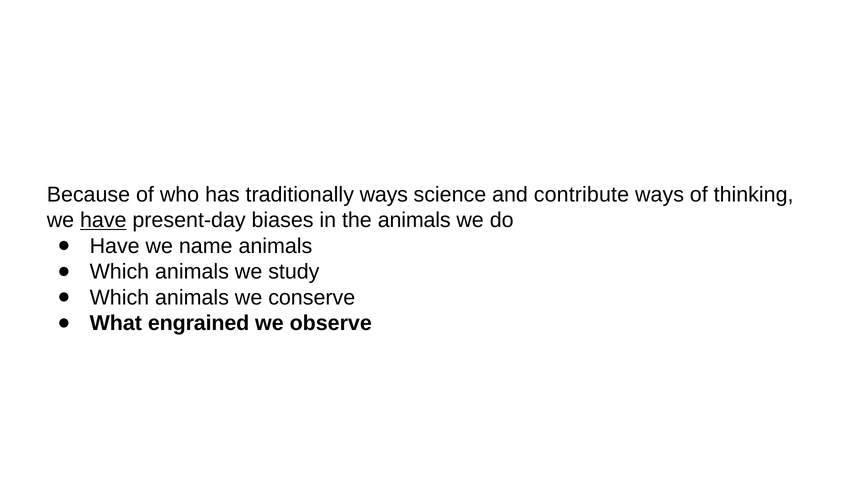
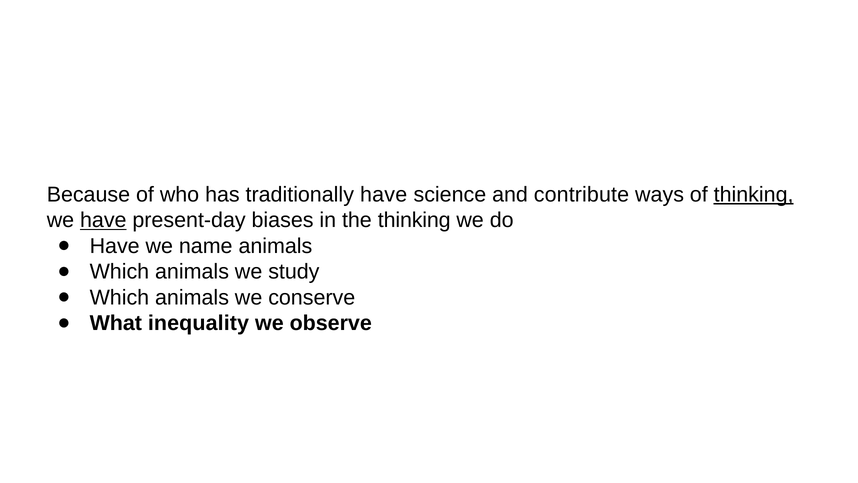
traditionally ways: ways -> have
thinking at (754, 194) underline: none -> present
the animals: animals -> thinking
engrained: engrained -> inequality
